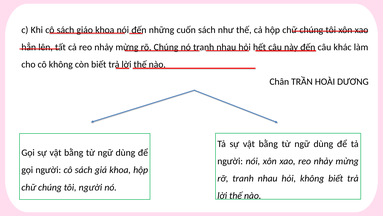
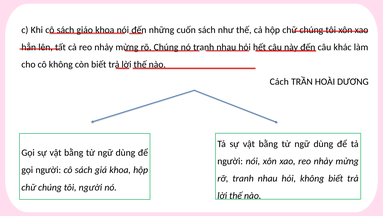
Chân: Chân -> Cách
